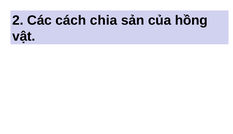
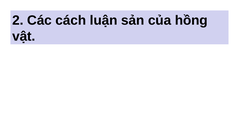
chia: chia -> luận
